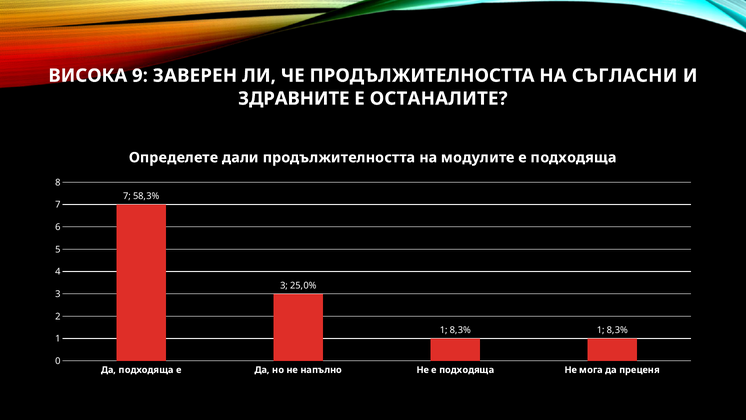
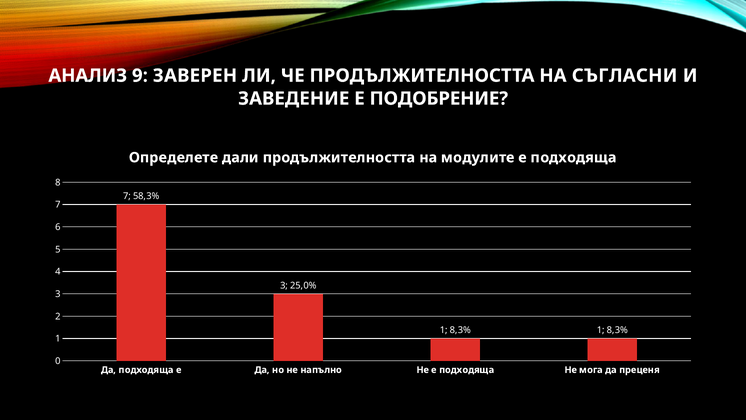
ВИСОКА: ВИСОКА -> АНАЛИЗ
ЗДРАВНИТЕ: ЗДРАВНИТЕ -> ЗАВЕДЕНИЕ
ОСТАНАЛИТЕ: ОСТАНАЛИТЕ -> ПОДОБРЕНИЕ
